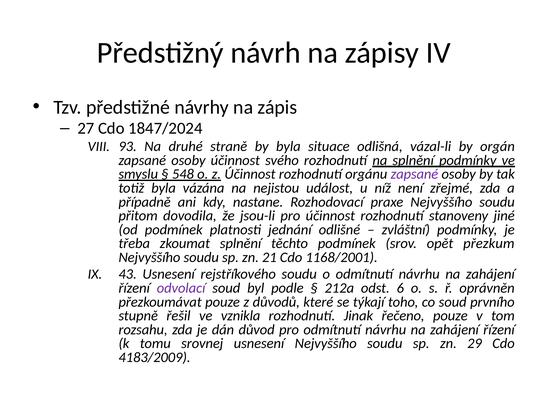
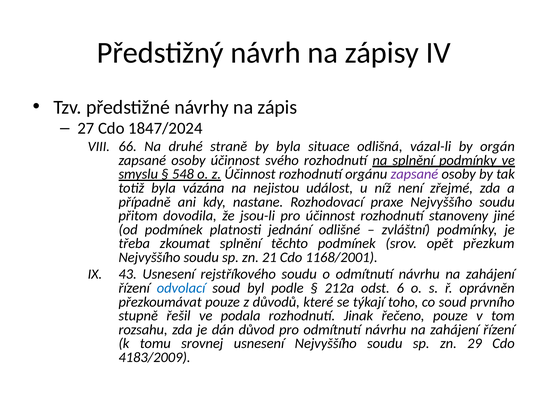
93: 93 -> 66
odvolací colour: purple -> blue
vznikla: vznikla -> podala
